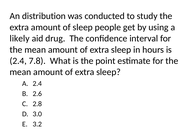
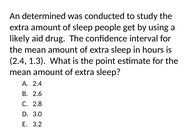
distribution: distribution -> determined
7.8: 7.8 -> 1.3
